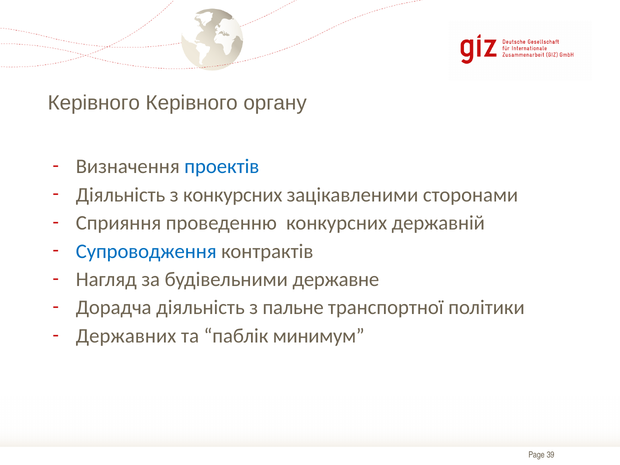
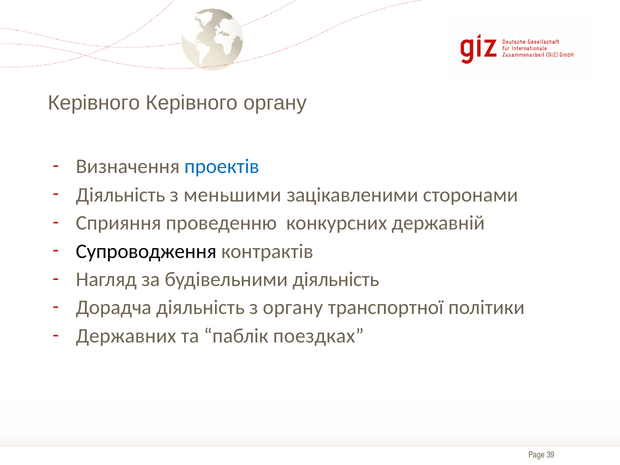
з конкурсних: конкурсних -> меньшими
Супроводження colour: blue -> black
будівельними державне: державне -> діяльність
з пальне: пальне -> органу
минимум: минимум -> поездках
